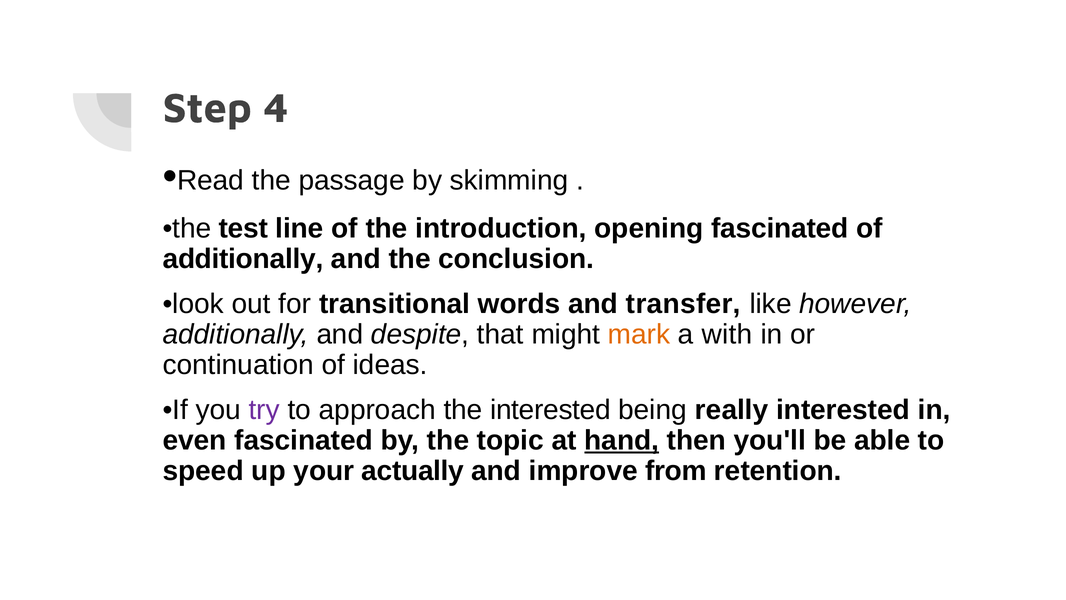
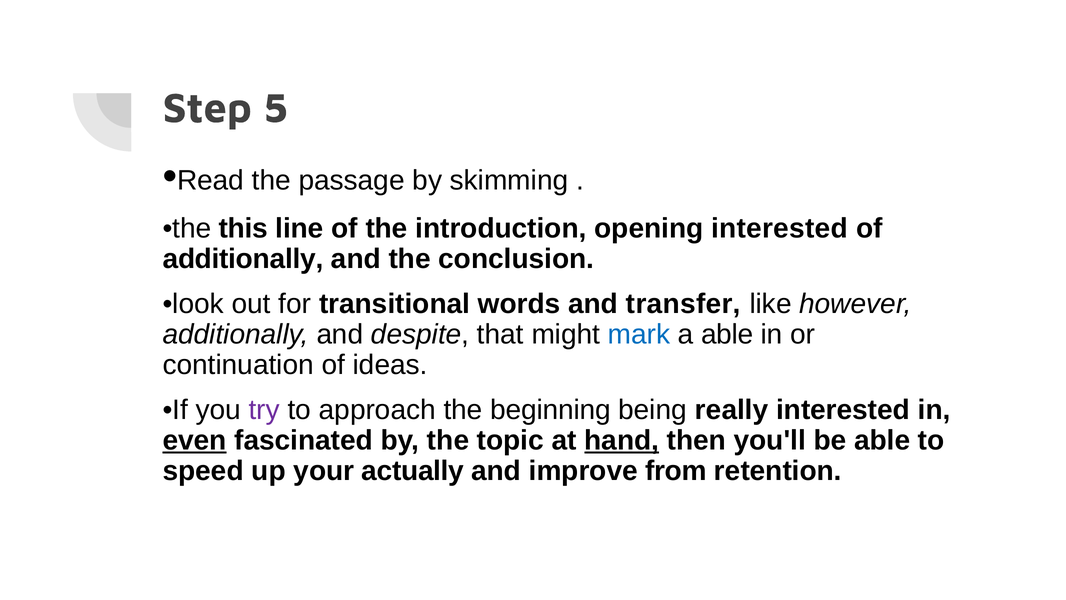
4: 4 -> 5
test: test -> this
opening fascinated: fascinated -> interested
mark colour: orange -> blue
a with: with -> able
the interested: interested -> beginning
even underline: none -> present
